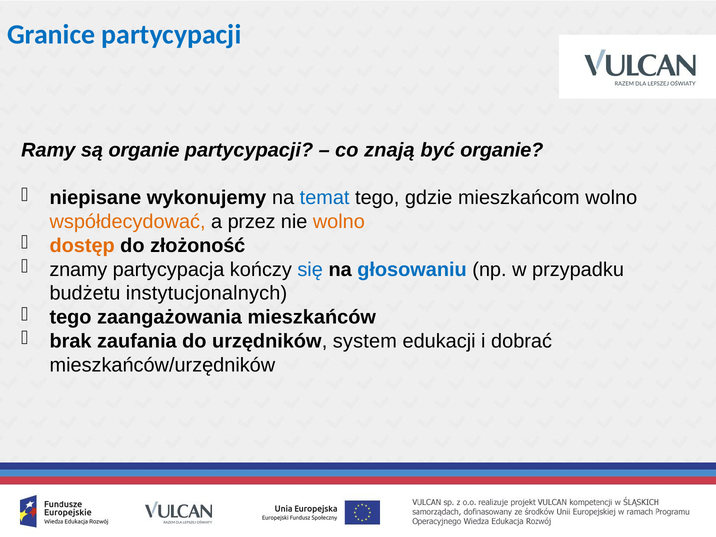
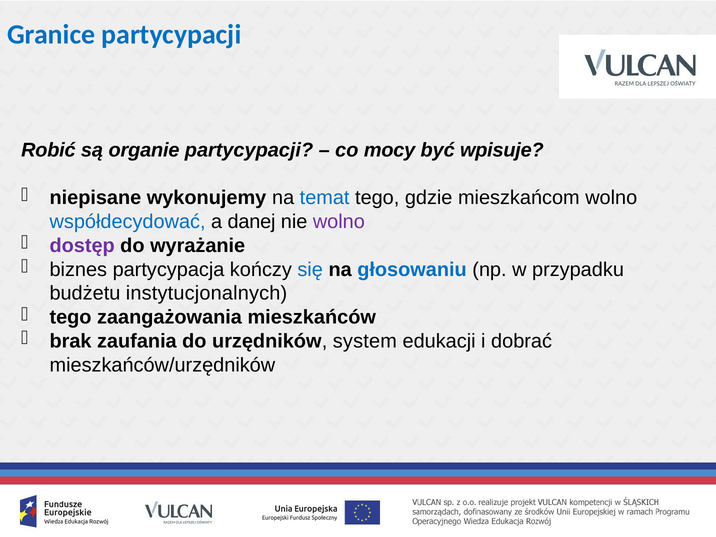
Ramy: Ramy -> Robić
znają: znają -> mocy
być organie: organie -> wpisuje
współdecydować colour: orange -> blue
przez: przez -> danej
wolno at (339, 222) colour: orange -> purple
dostęp colour: orange -> purple
złożoność: złożoność -> wyrażanie
znamy: znamy -> biznes
